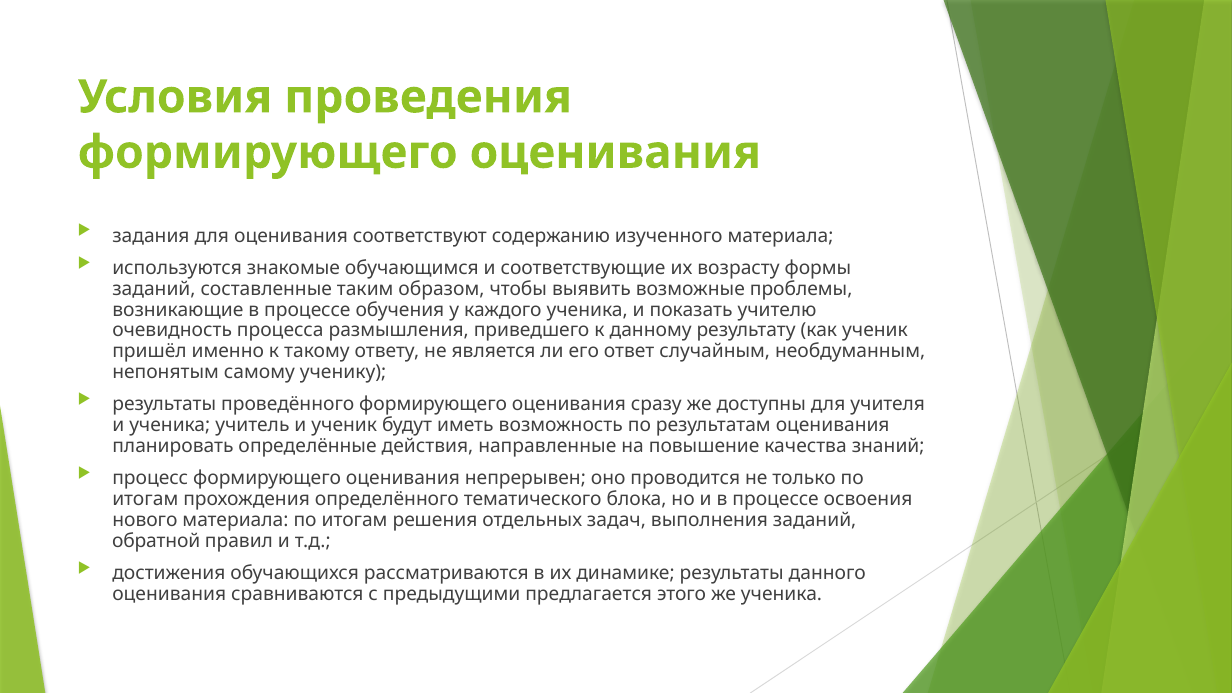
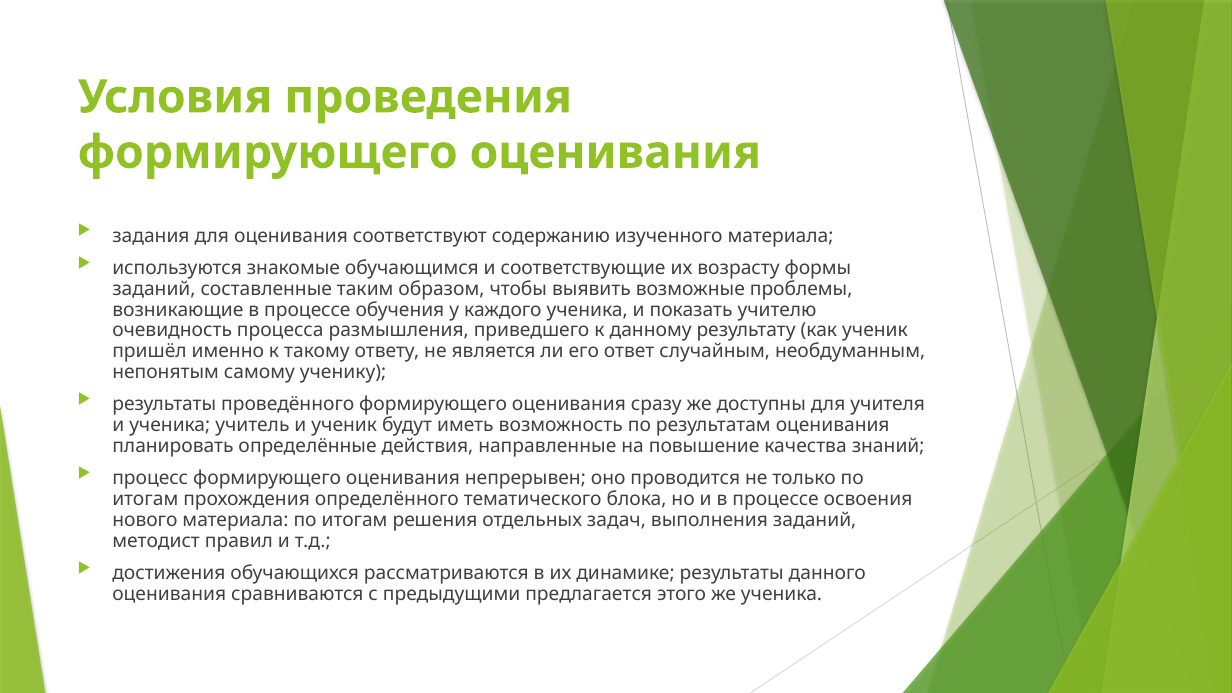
обратной: обратной -> методист
